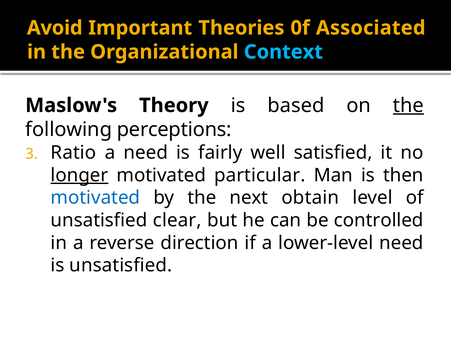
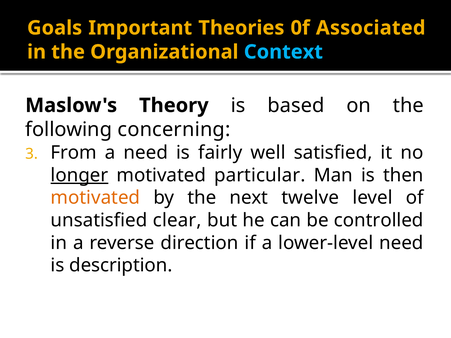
Avoid: Avoid -> Goals
the at (408, 106) underline: present -> none
perceptions: perceptions -> concerning
Ratio: Ratio -> From
motivated at (95, 198) colour: blue -> orange
obtain: obtain -> twelve
is unsatisfied: unsatisfied -> description
